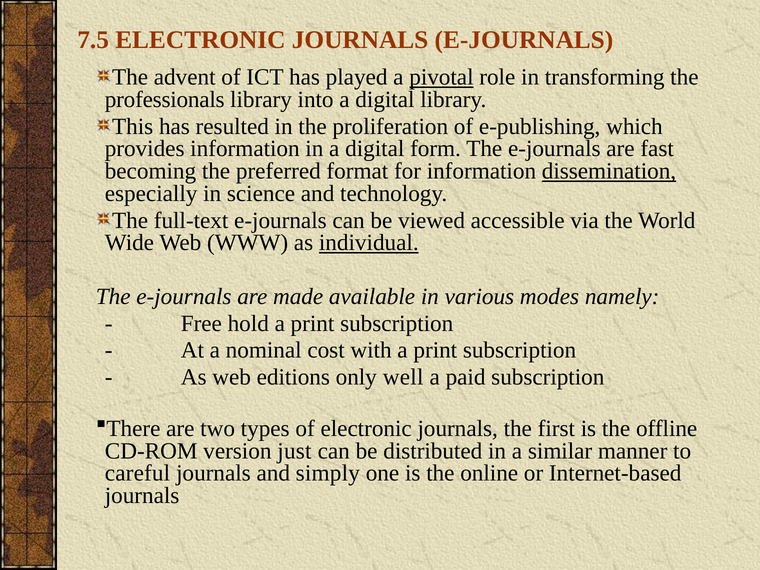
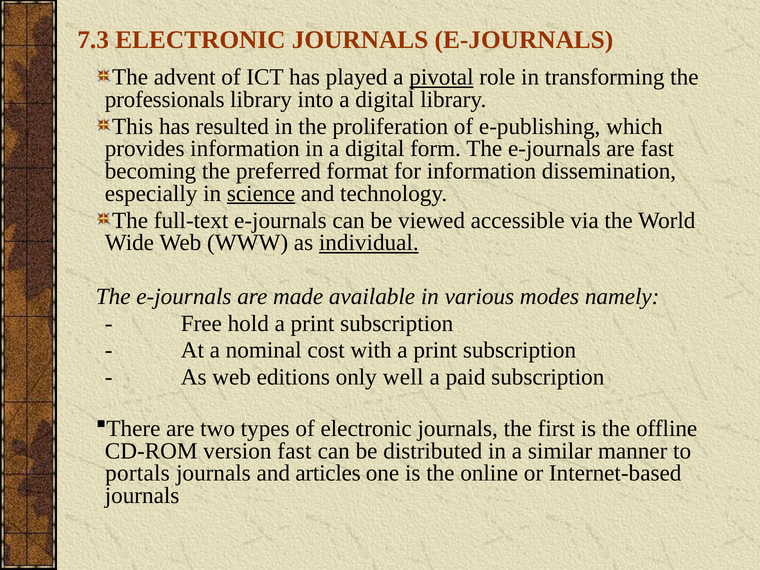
7.5: 7.5 -> 7.3
dissemination underline: present -> none
science underline: none -> present
version just: just -> fast
careful: careful -> portals
simply: simply -> articles
